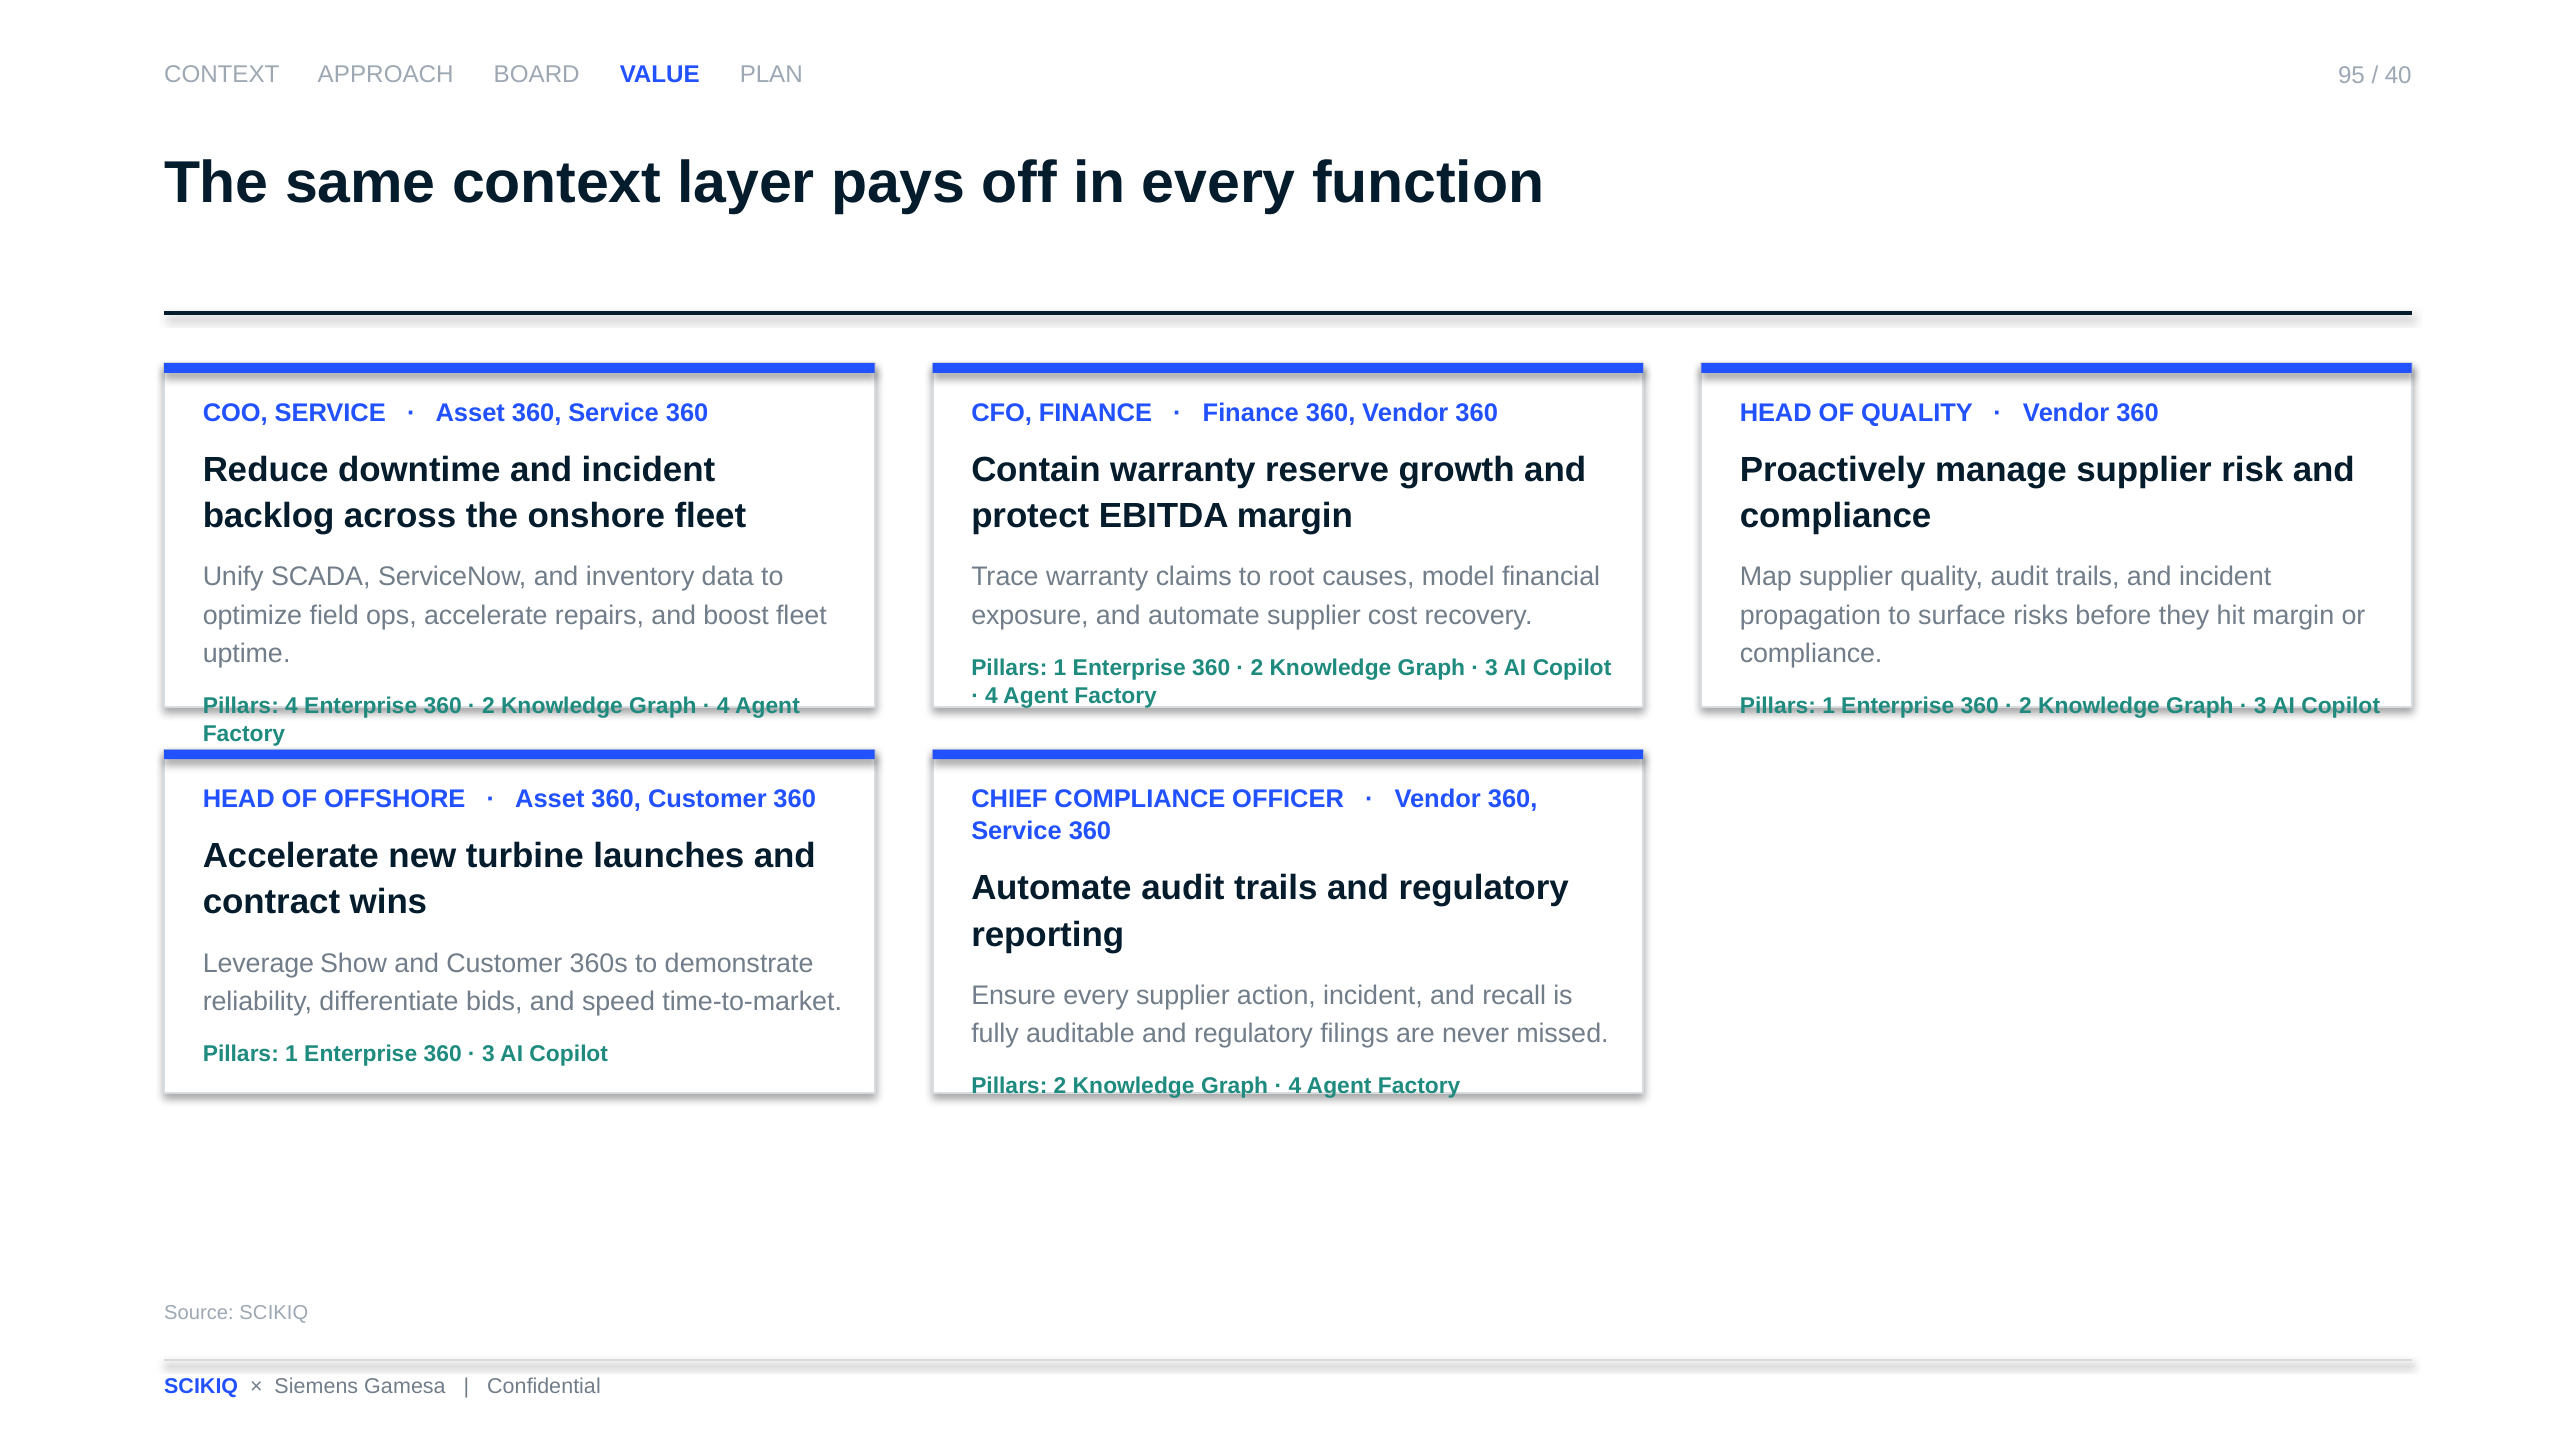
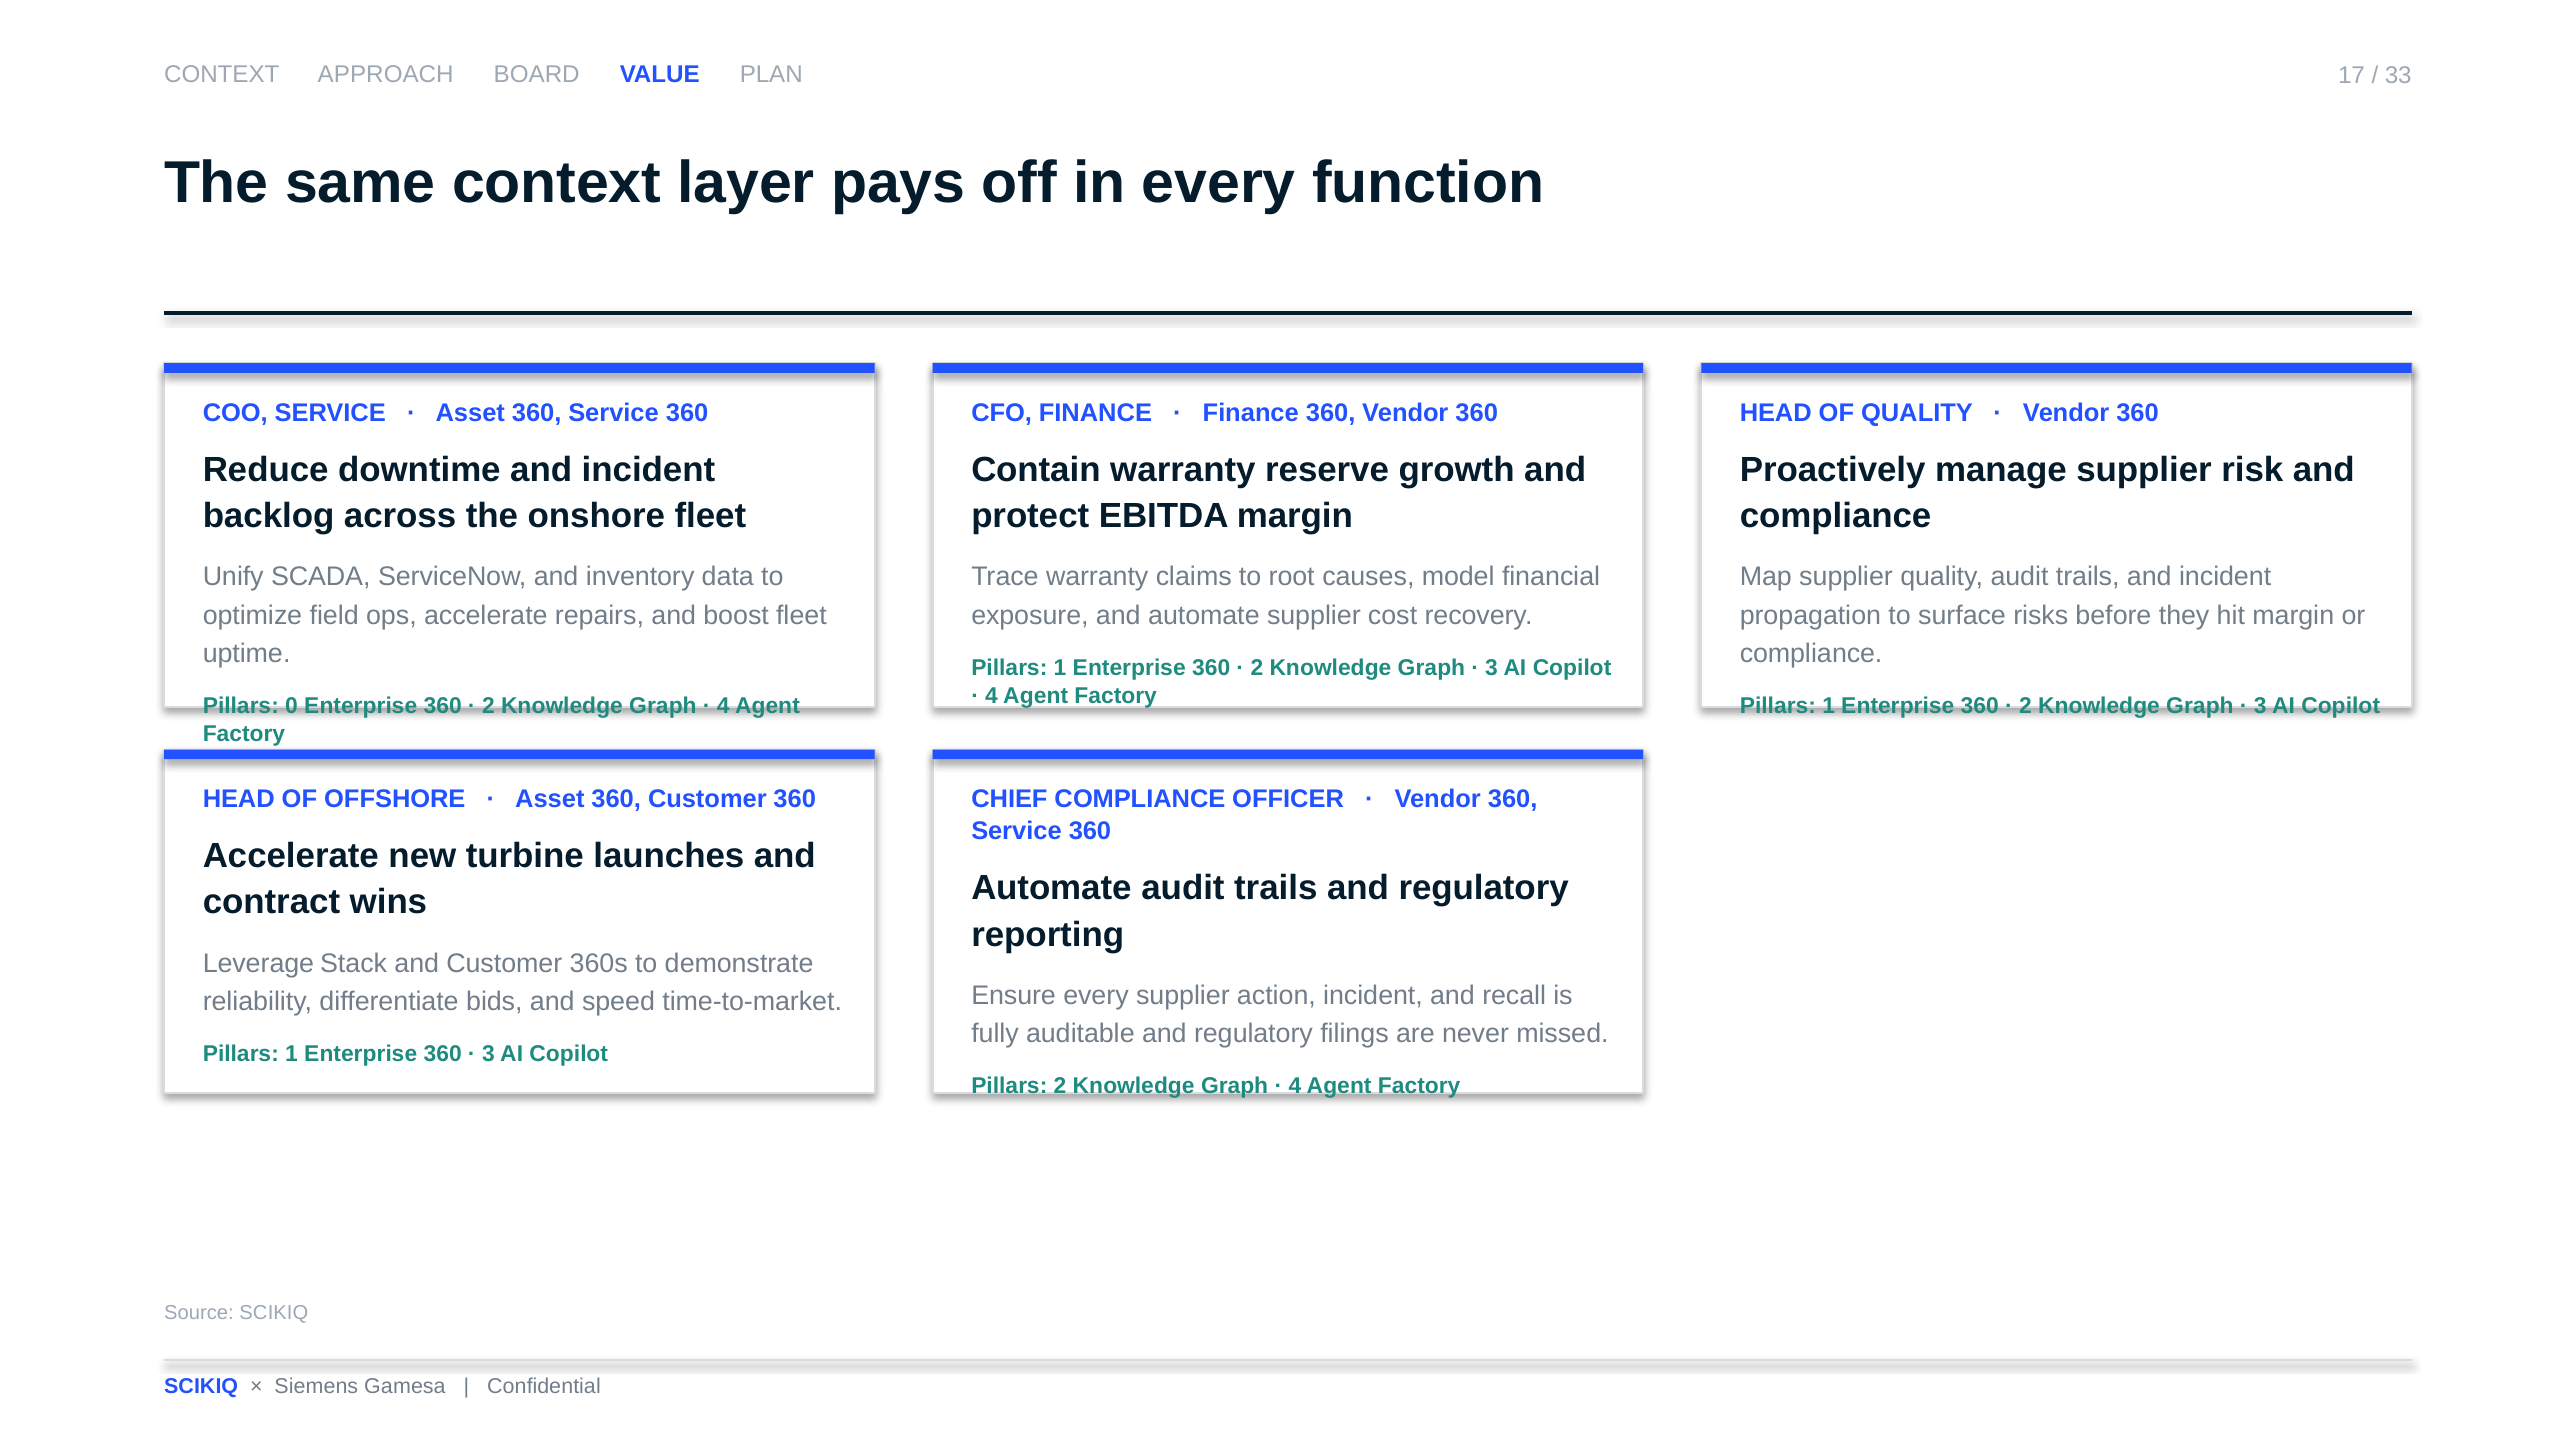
95: 95 -> 17
40: 40 -> 33
Pillars 4: 4 -> 0
Show: Show -> Stack
